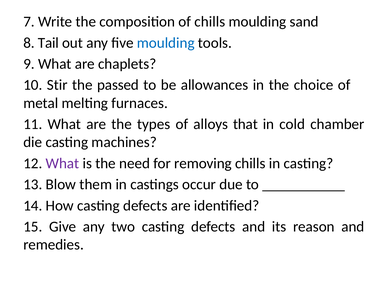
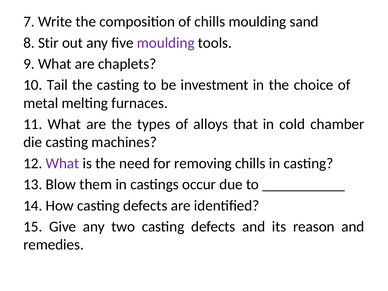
Tail: Tail -> Stir
moulding at (166, 43) colour: blue -> purple
Stir: Stir -> Tail
the passed: passed -> casting
allowances: allowances -> investment
